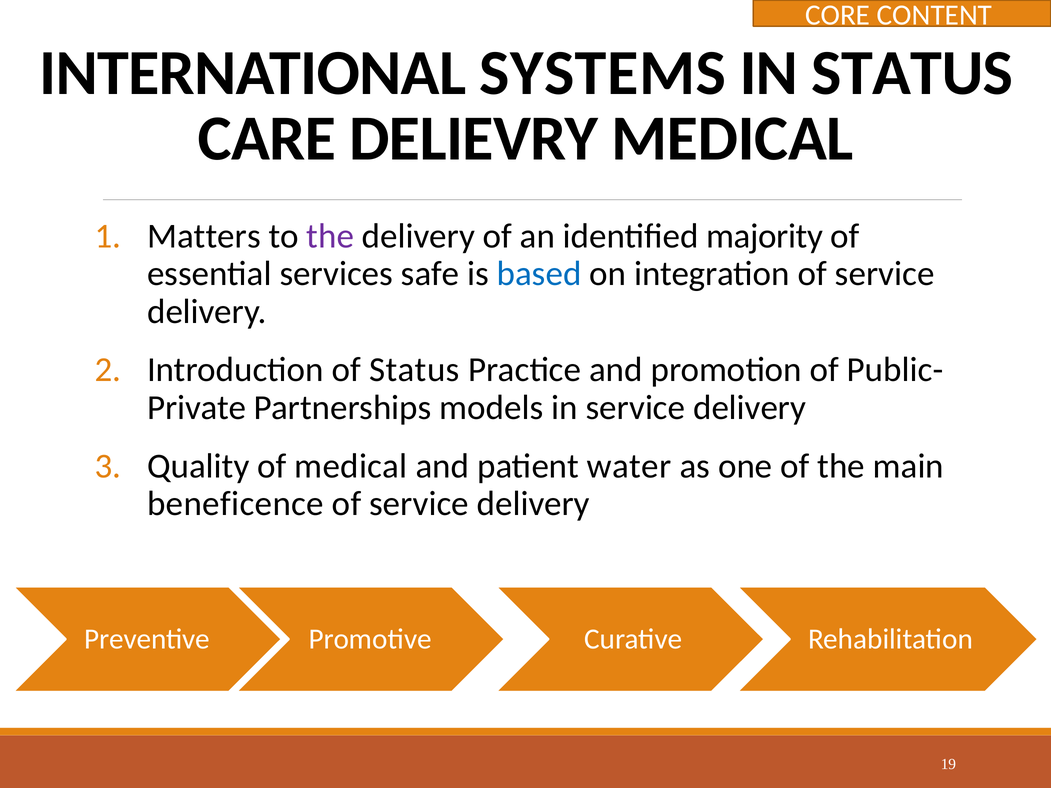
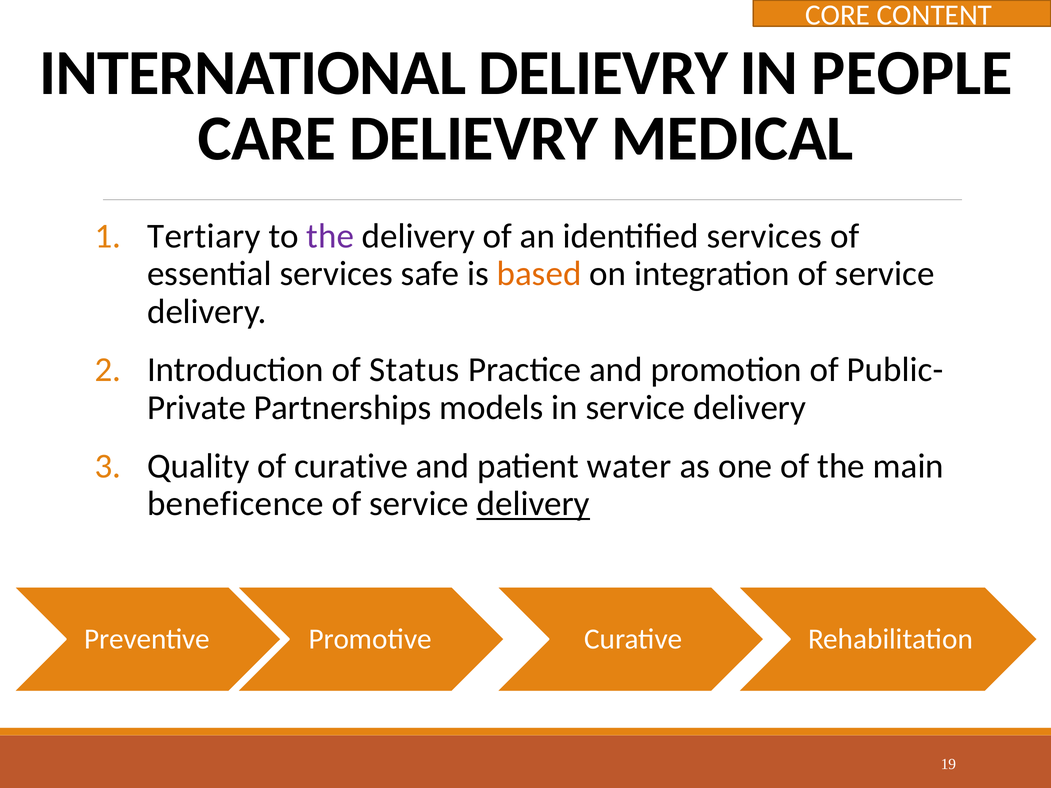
INTERNATIONAL SYSTEMS: SYSTEMS -> DELIEVRY
IN STATUS: STATUS -> PEOPLE
Matters: Matters -> Tertiary
identified majority: majority -> services
based colour: blue -> orange
of medical: medical -> curative
delivery at (533, 504) underline: none -> present
